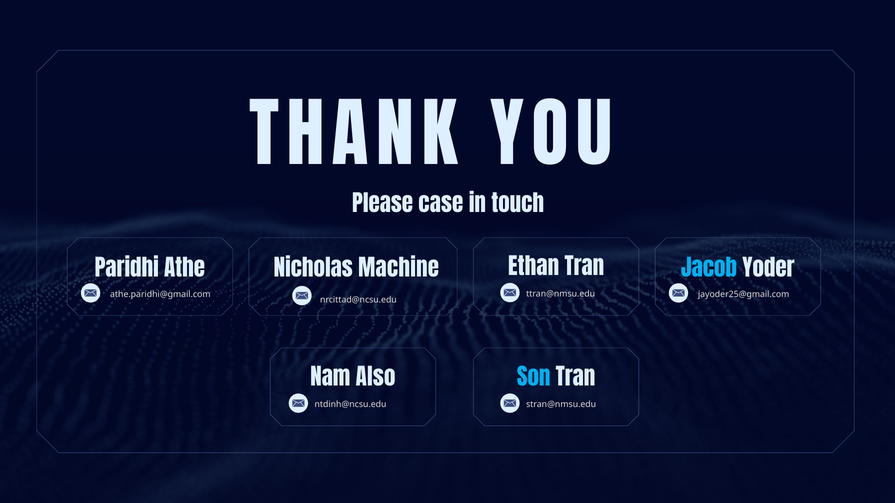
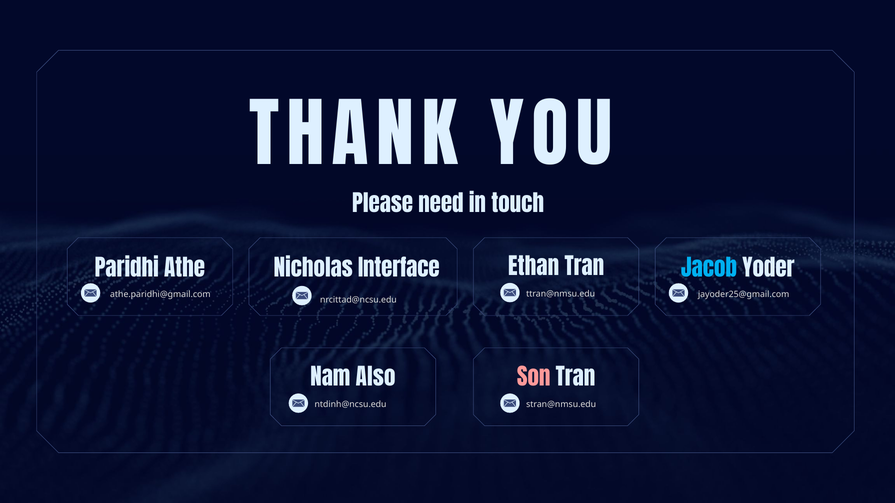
case: case -> need
Machine: Machine -> Interface
Son colour: light blue -> pink
